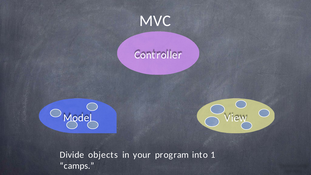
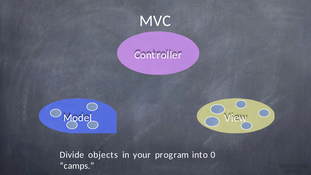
1: 1 -> 0
